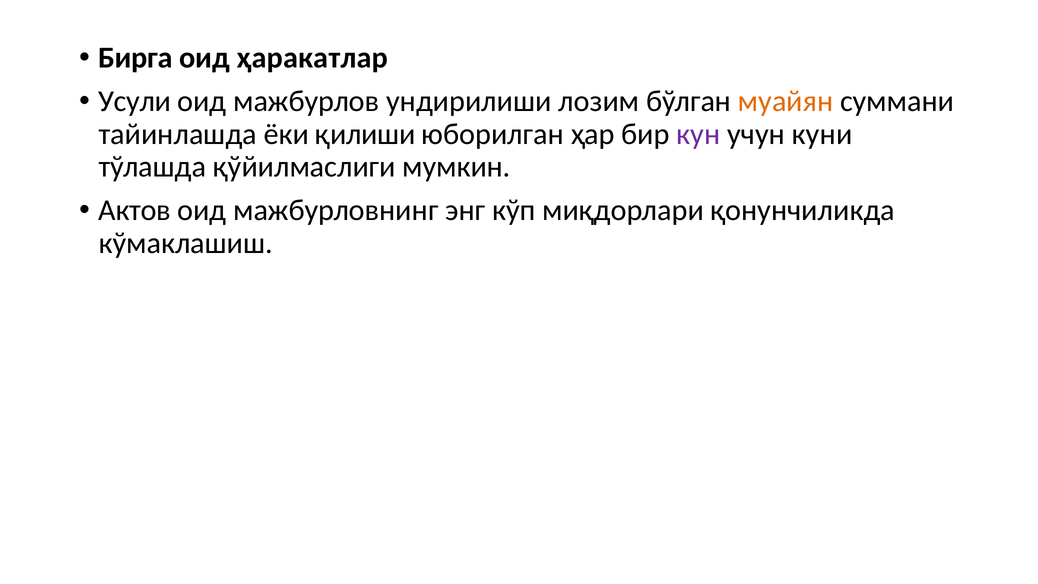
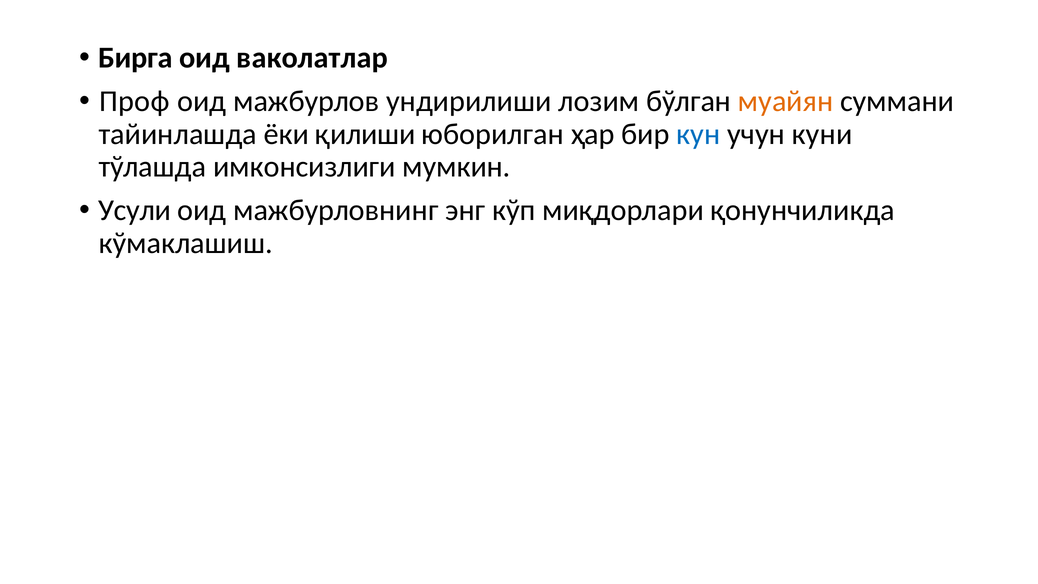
ҳаракатлар: ҳаракатлар -> ваколатлар
Усули: Усули -> Проф
кун colour: purple -> blue
қўйилмаслиги: қўйилмаслиги -> имконсизлиги
Актов: Актов -> Усули
